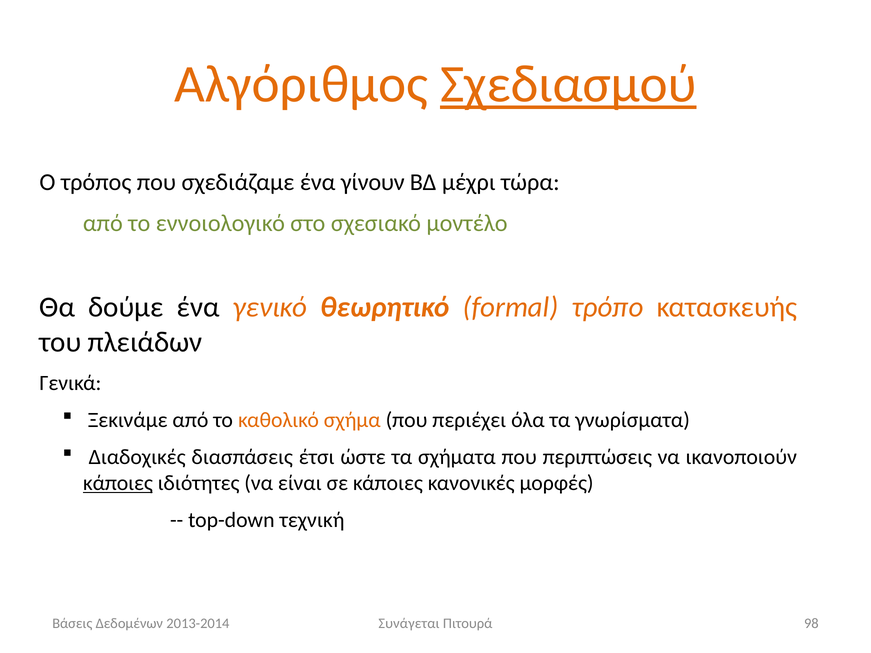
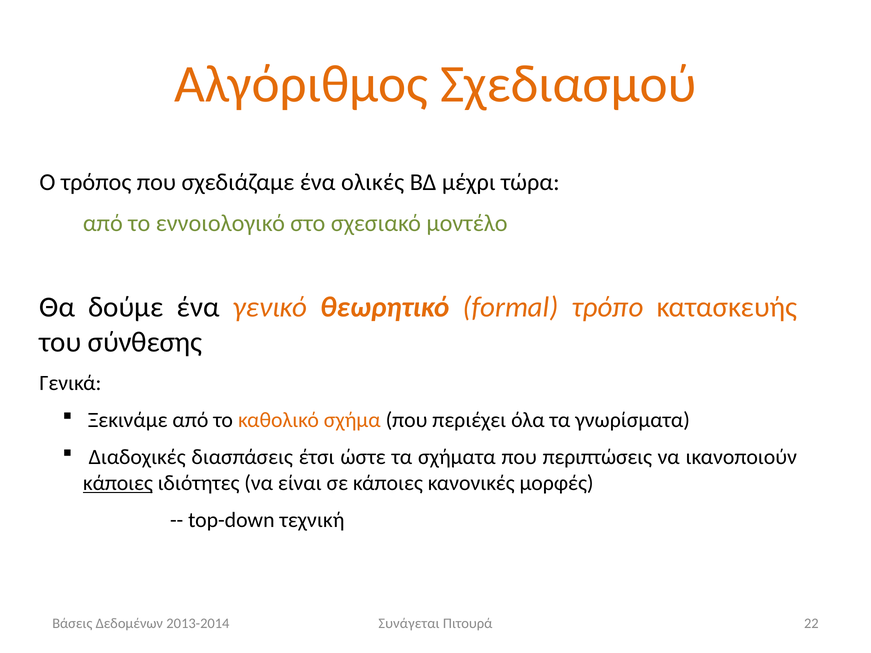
Σχεδιασμού underline: present -> none
γίνουν: γίνουν -> ολικές
πλειάδων: πλειάδων -> σύνθεσης
98: 98 -> 22
